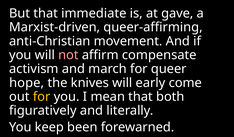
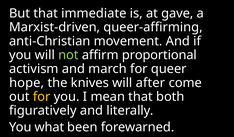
not colour: pink -> light green
compensate: compensate -> proportional
early: early -> after
keep: keep -> what
